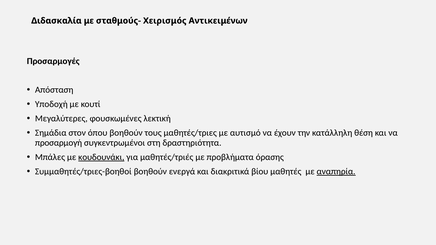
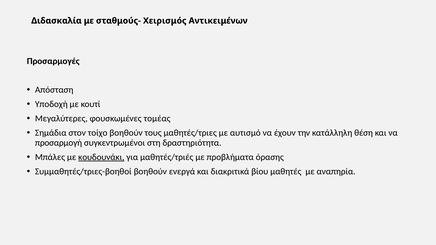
λεκτική: λεκτική -> τοµέας
όπου: όπου -> τοίχο
αναπηρία underline: present -> none
